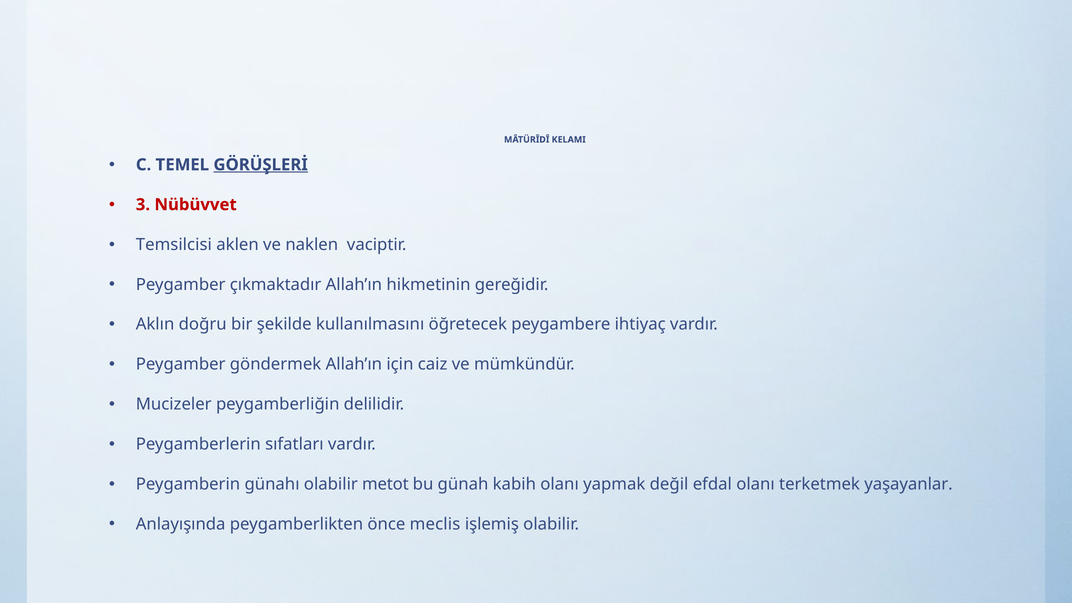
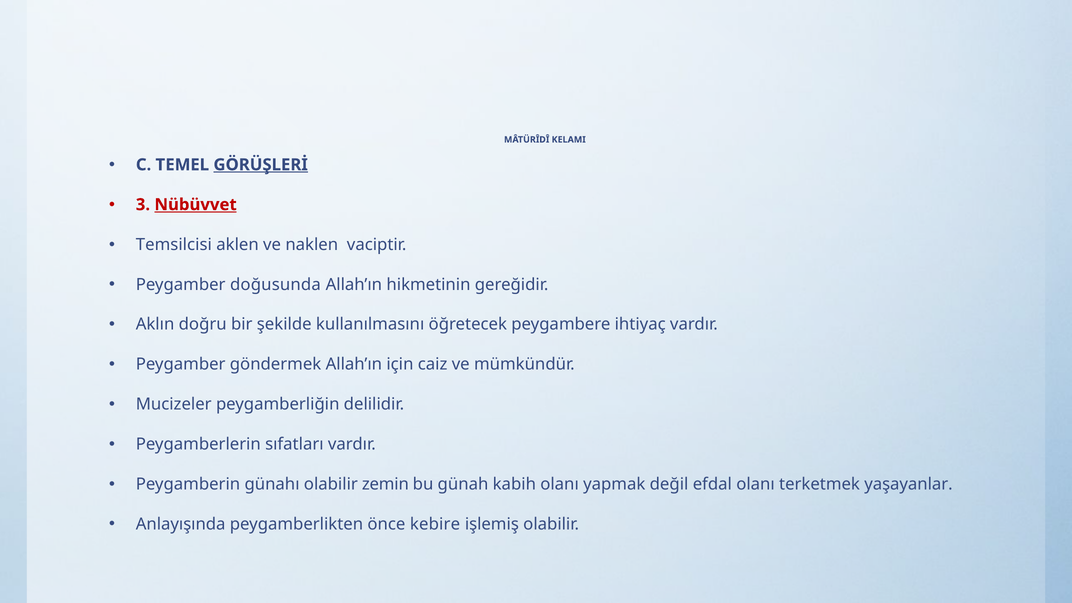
Nübüvvet underline: none -> present
çıkmaktadır: çıkmaktadır -> doğusunda
metot: metot -> zemin
meclis: meclis -> kebire
